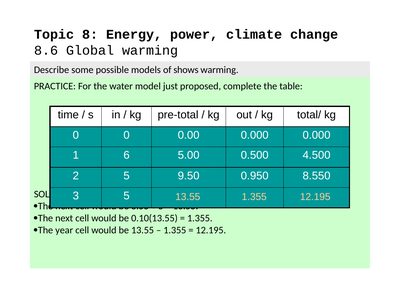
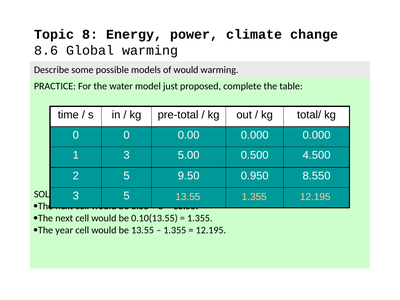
of shows: shows -> would
1 6: 6 -> 3
